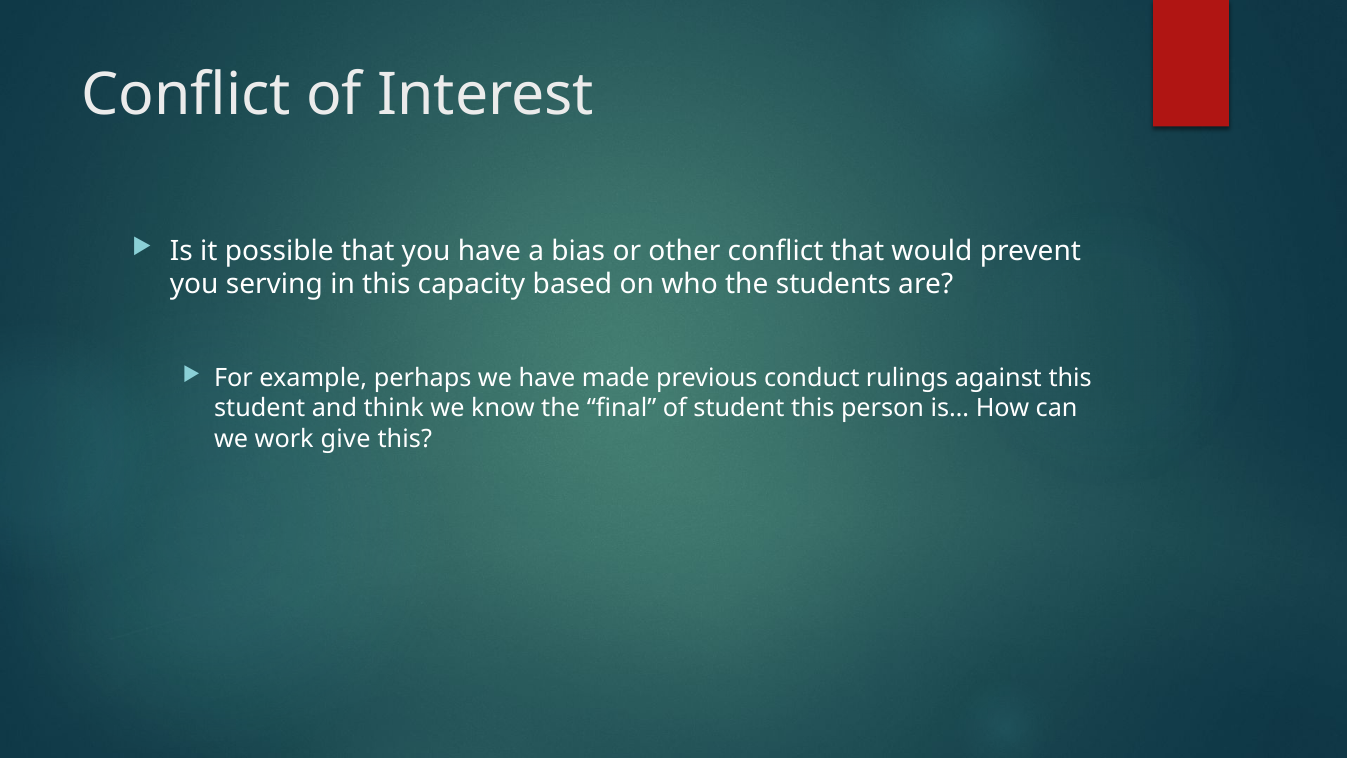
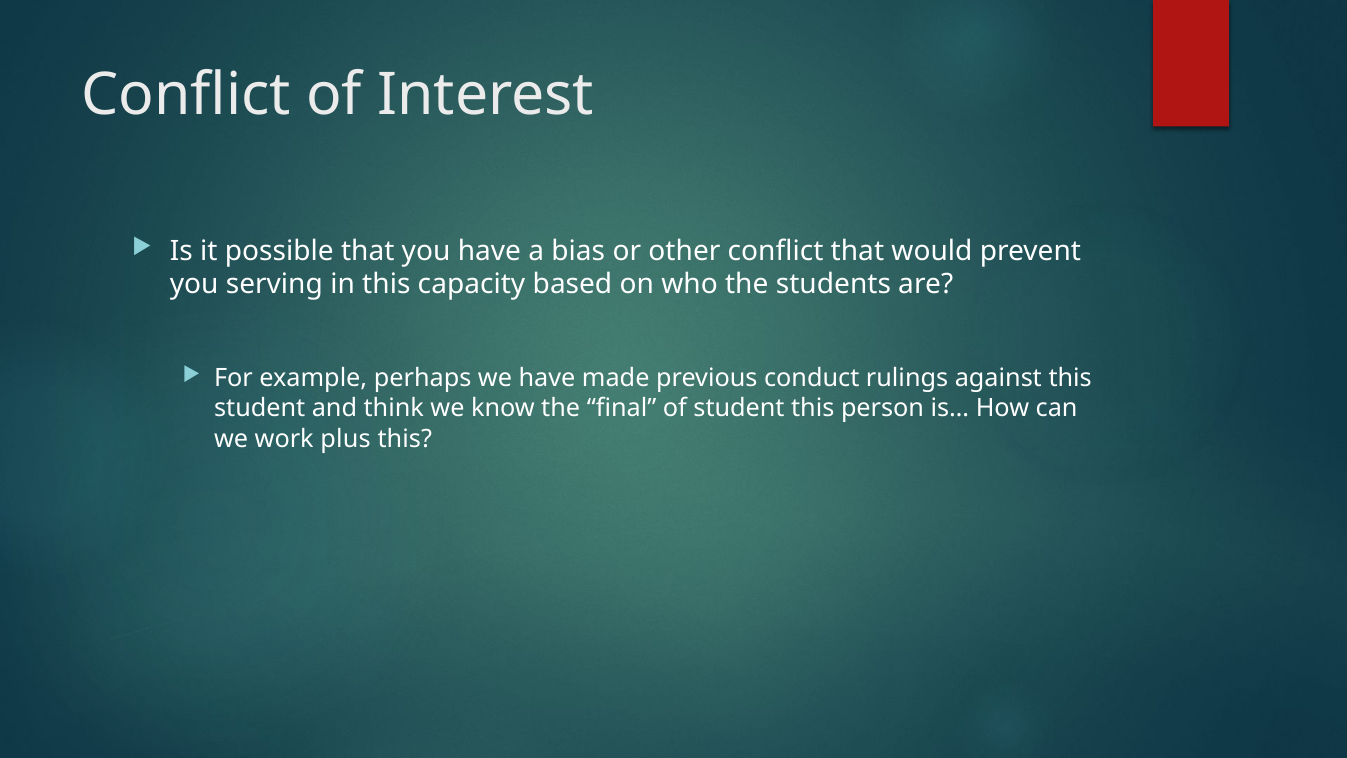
give: give -> plus
